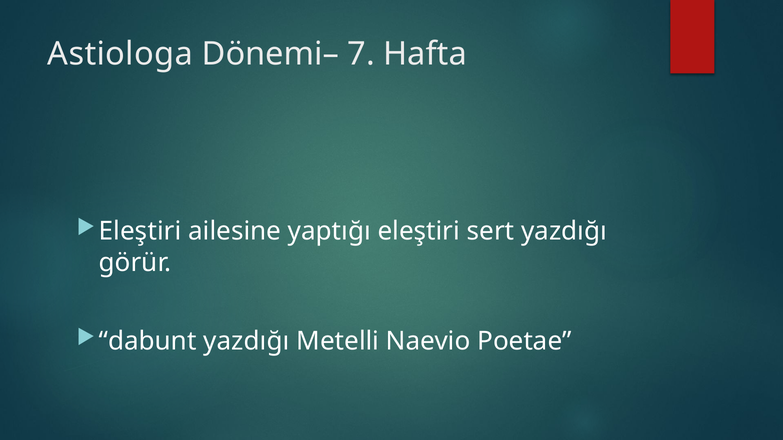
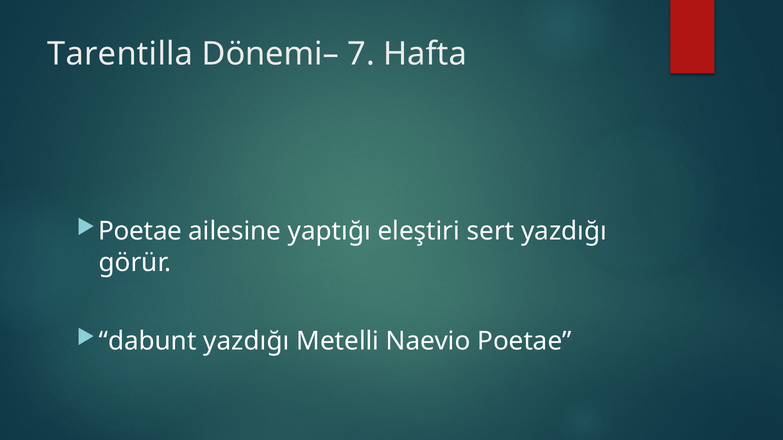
Astiologa: Astiologa -> Tarentilla
Eleştiri at (140, 231): Eleştiri -> Poetae
